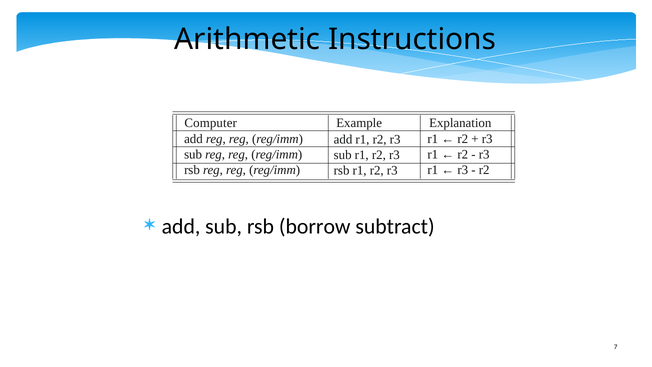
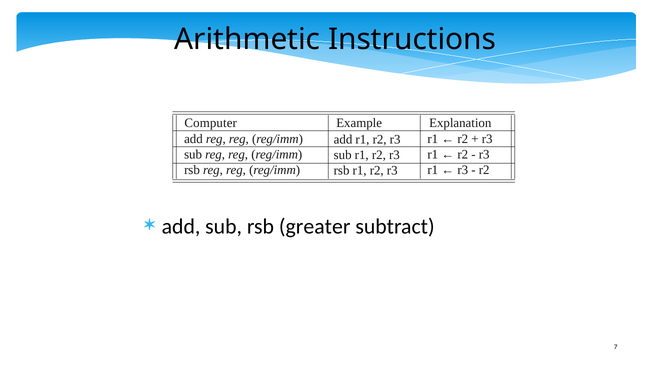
borrow: borrow -> greater
